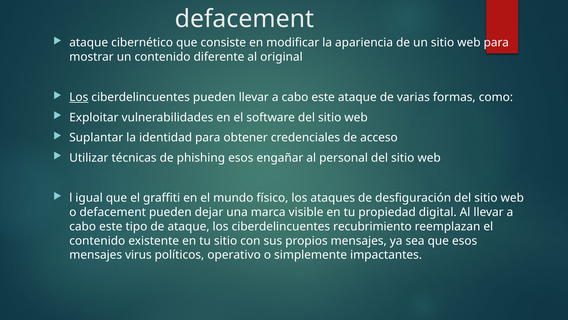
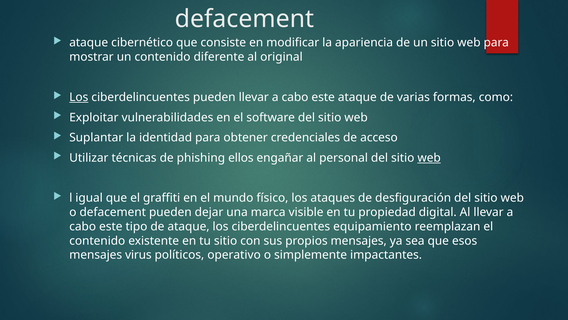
phishing esos: esos -> ellos
web at (429, 158) underline: none -> present
recubrimiento: recubrimiento -> equipamiento
